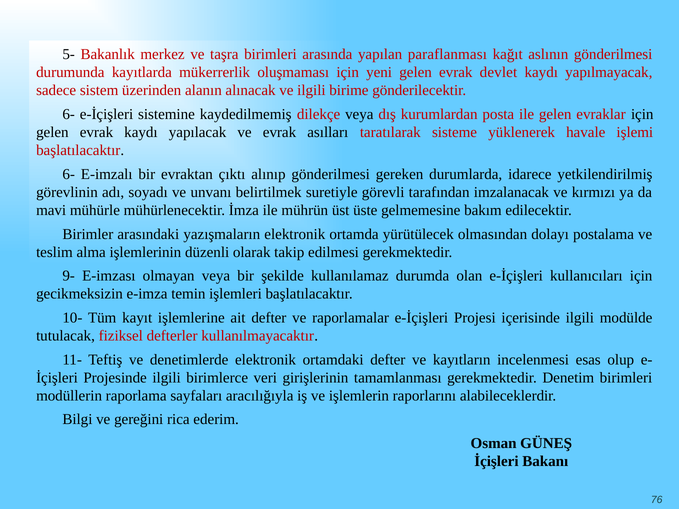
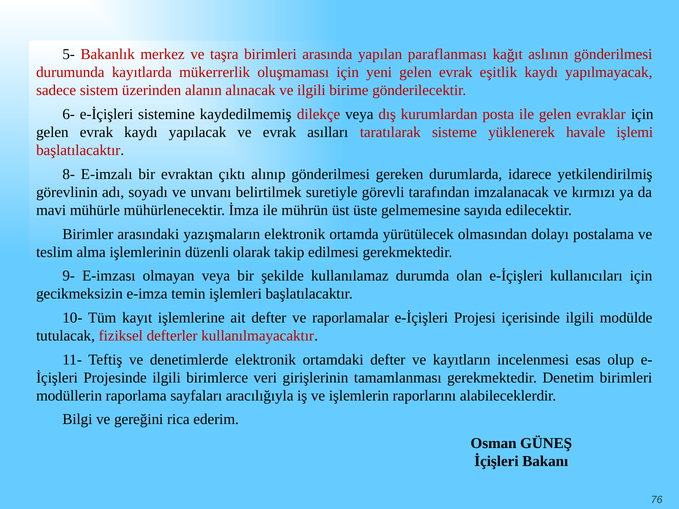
devlet: devlet -> eşitlik
6- at (69, 174): 6- -> 8-
bakım: bakım -> sayıda
